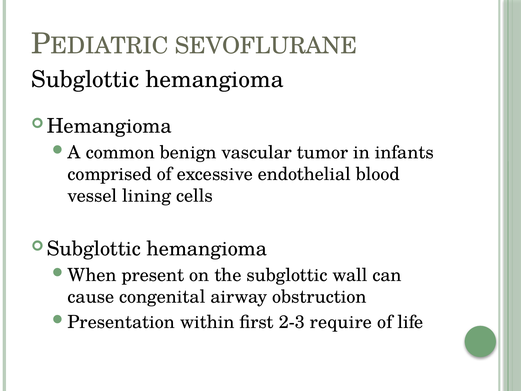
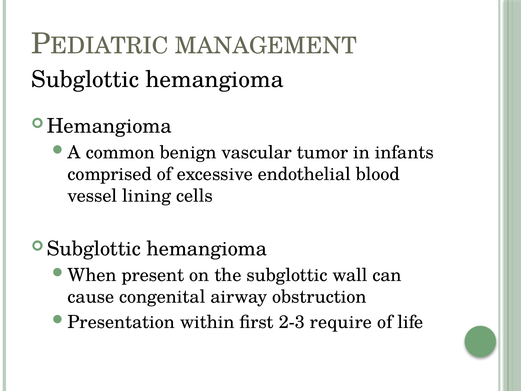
SEVOFLURANE: SEVOFLURANE -> MANAGEMENT
